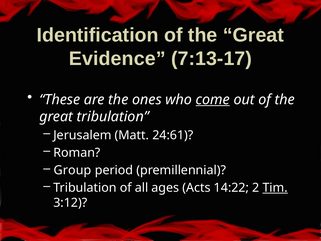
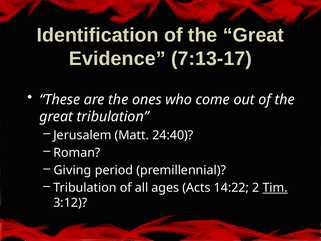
come underline: present -> none
24:61: 24:61 -> 24:40
Group: Group -> Giving
